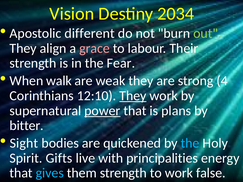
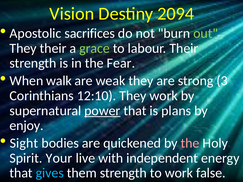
2034: 2034 -> 2094
different: different -> sacrifices
They align: align -> their
grace colour: pink -> light green
4: 4 -> 3
They at (133, 96) underline: present -> none
bitter: bitter -> enjoy
the at (190, 143) colour: light blue -> pink
Gifts: Gifts -> Your
principalities: principalities -> independent
